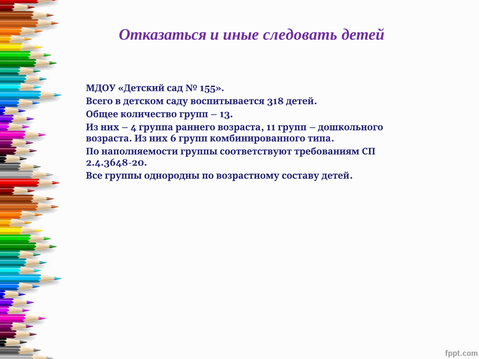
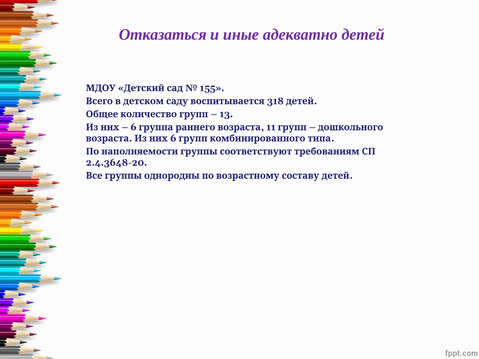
следовать: следовать -> адекватно
4 at (134, 127): 4 -> 6
